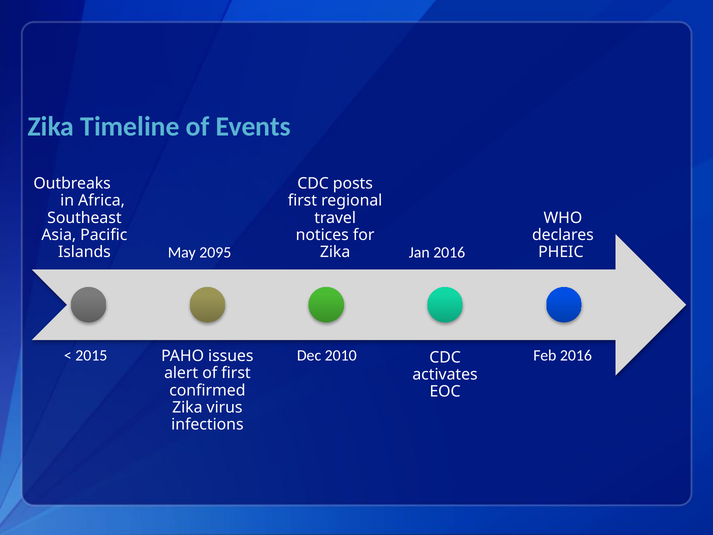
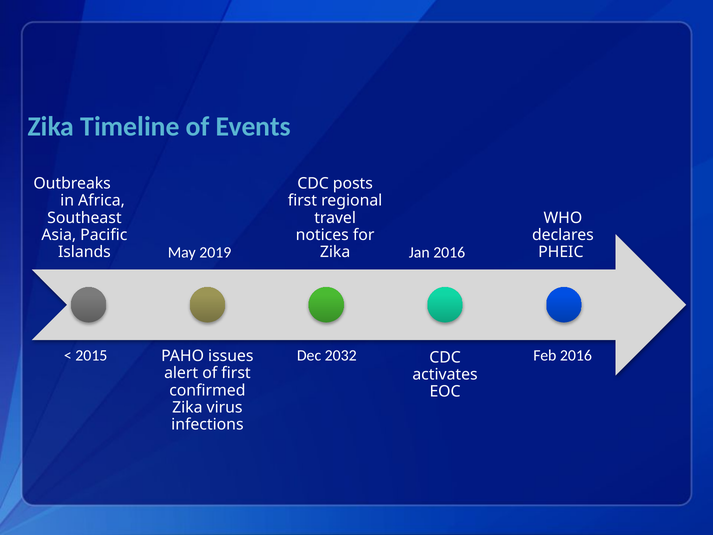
2095: 2095 -> 2019
2010: 2010 -> 2032
